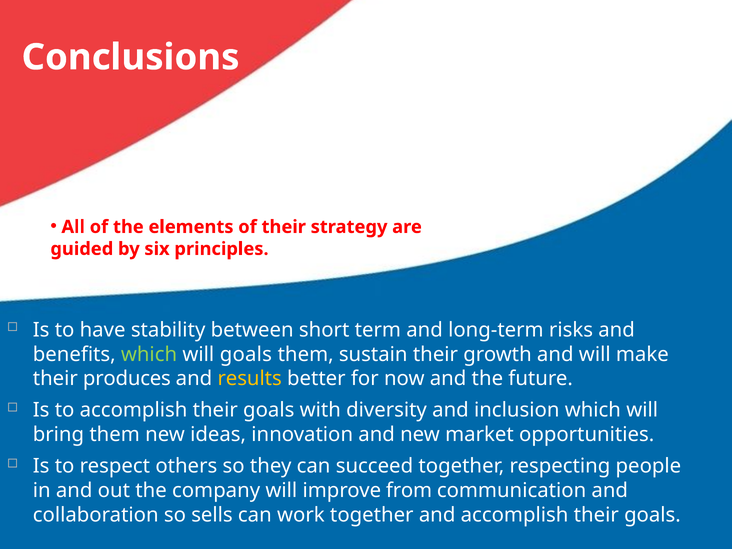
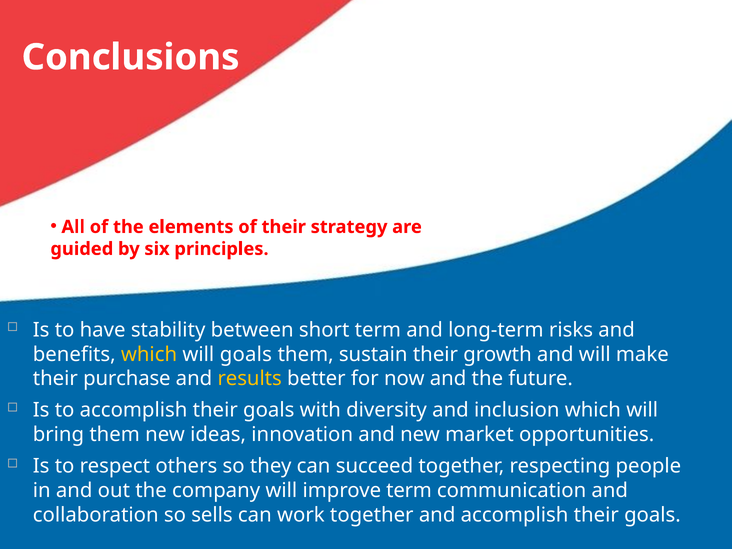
which at (149, 354) colour: light green -> yellow
produces: produces -> purchase
improve from: from -> term
